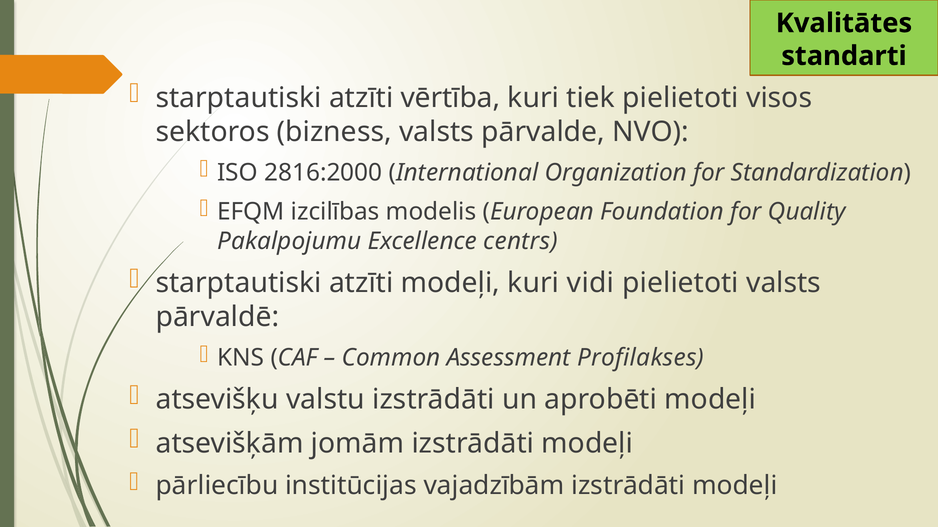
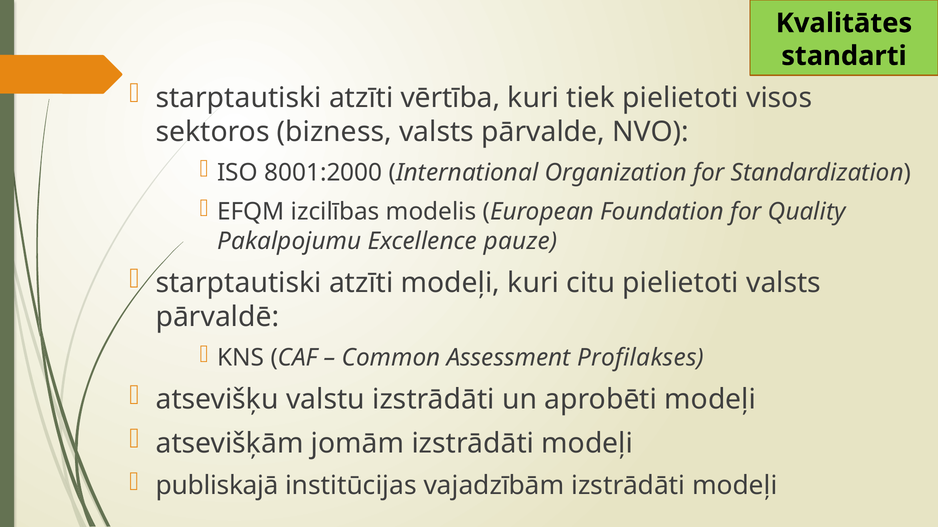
2816:2000: 2816:2000 -> 8001:2000
centrs: centrs -> pauze
vidi: vidi -> citu
pārliecību: pārliecību -> publiskajā
